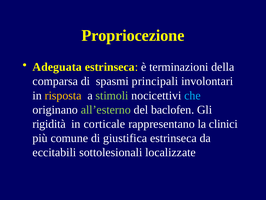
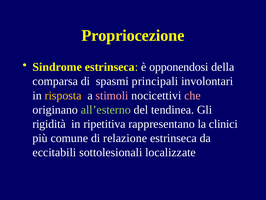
Adeguata: Adeguata -> Sindrome
terminazioni: terminazioni -> opponendosi
stimoli colour: light green -> pink
che colour: light blue -> pink
baclofen: baclofen -> tendinea
corticale: corticale -> ripetitiva
giustifica: giustifica -> relazione
